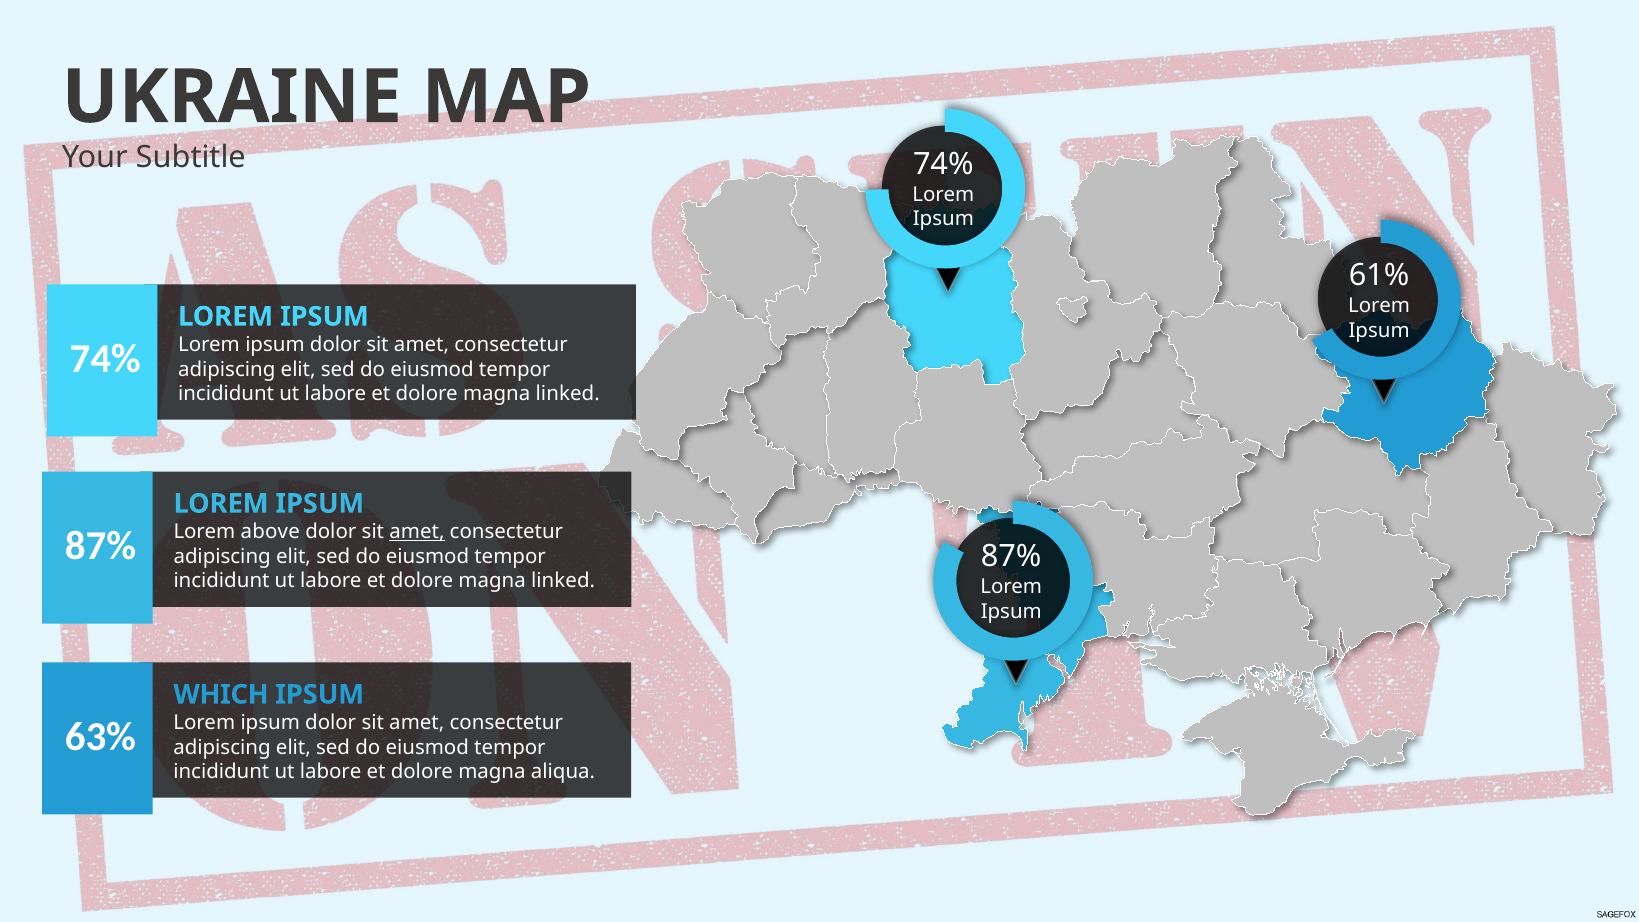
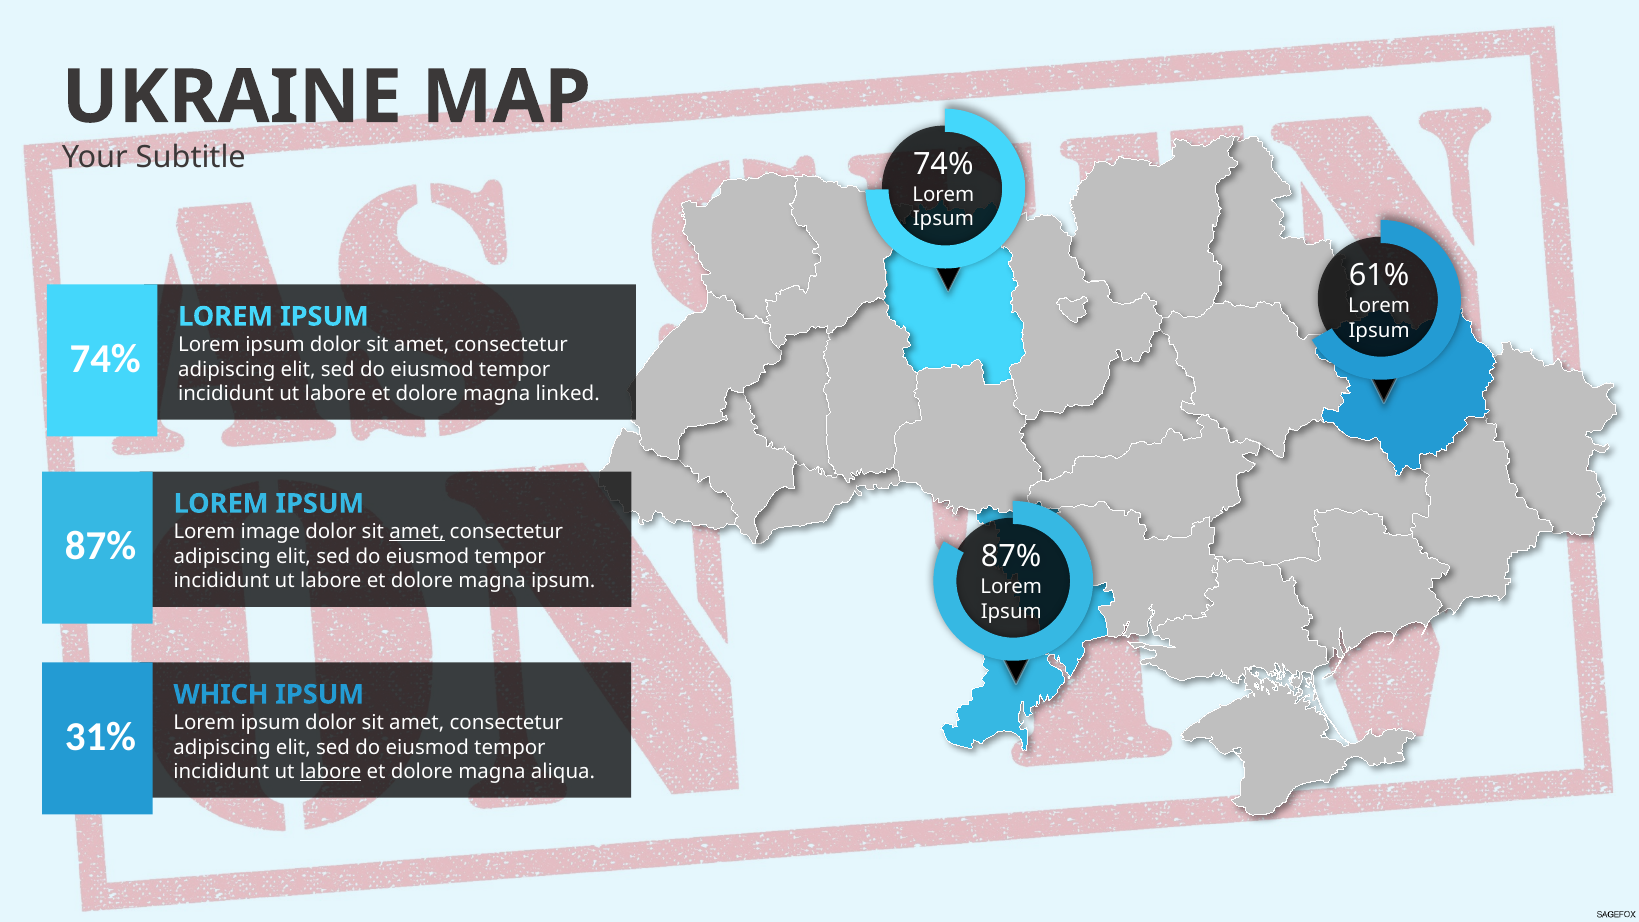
above: above -> image
linked at (563, 581): linked -> ipsum
63%: 63% -> 31%
labore at (331, 772) underline: none -> present
